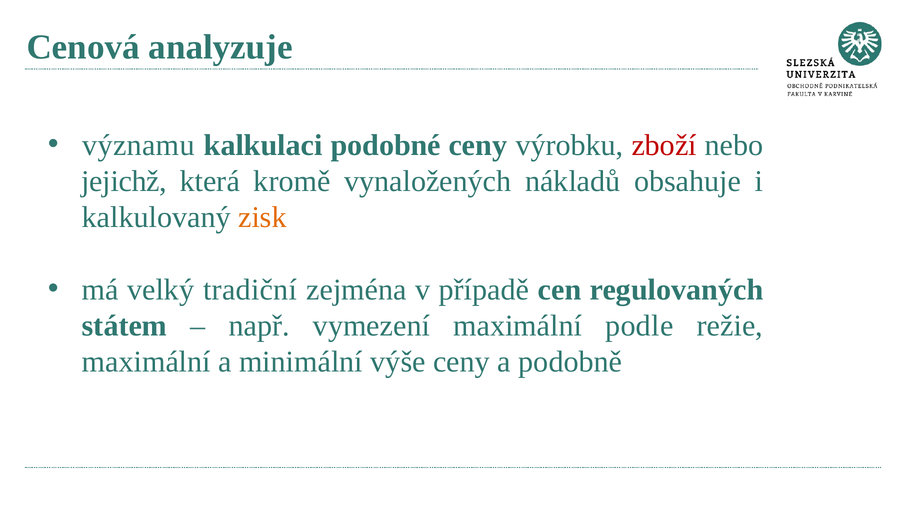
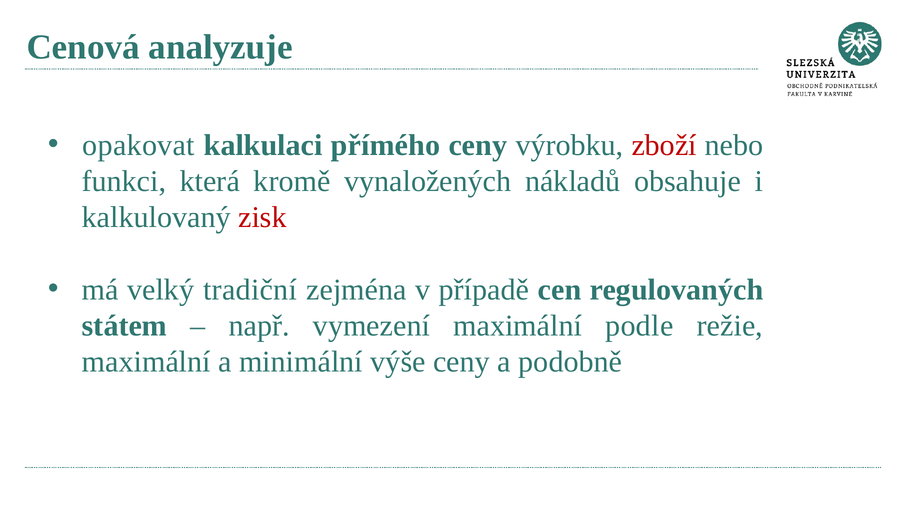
významu: významu -> opakovat
podobné: podobné -> přímého
jejichž: jejichž -> funkci
zisk colour: orange -> red
